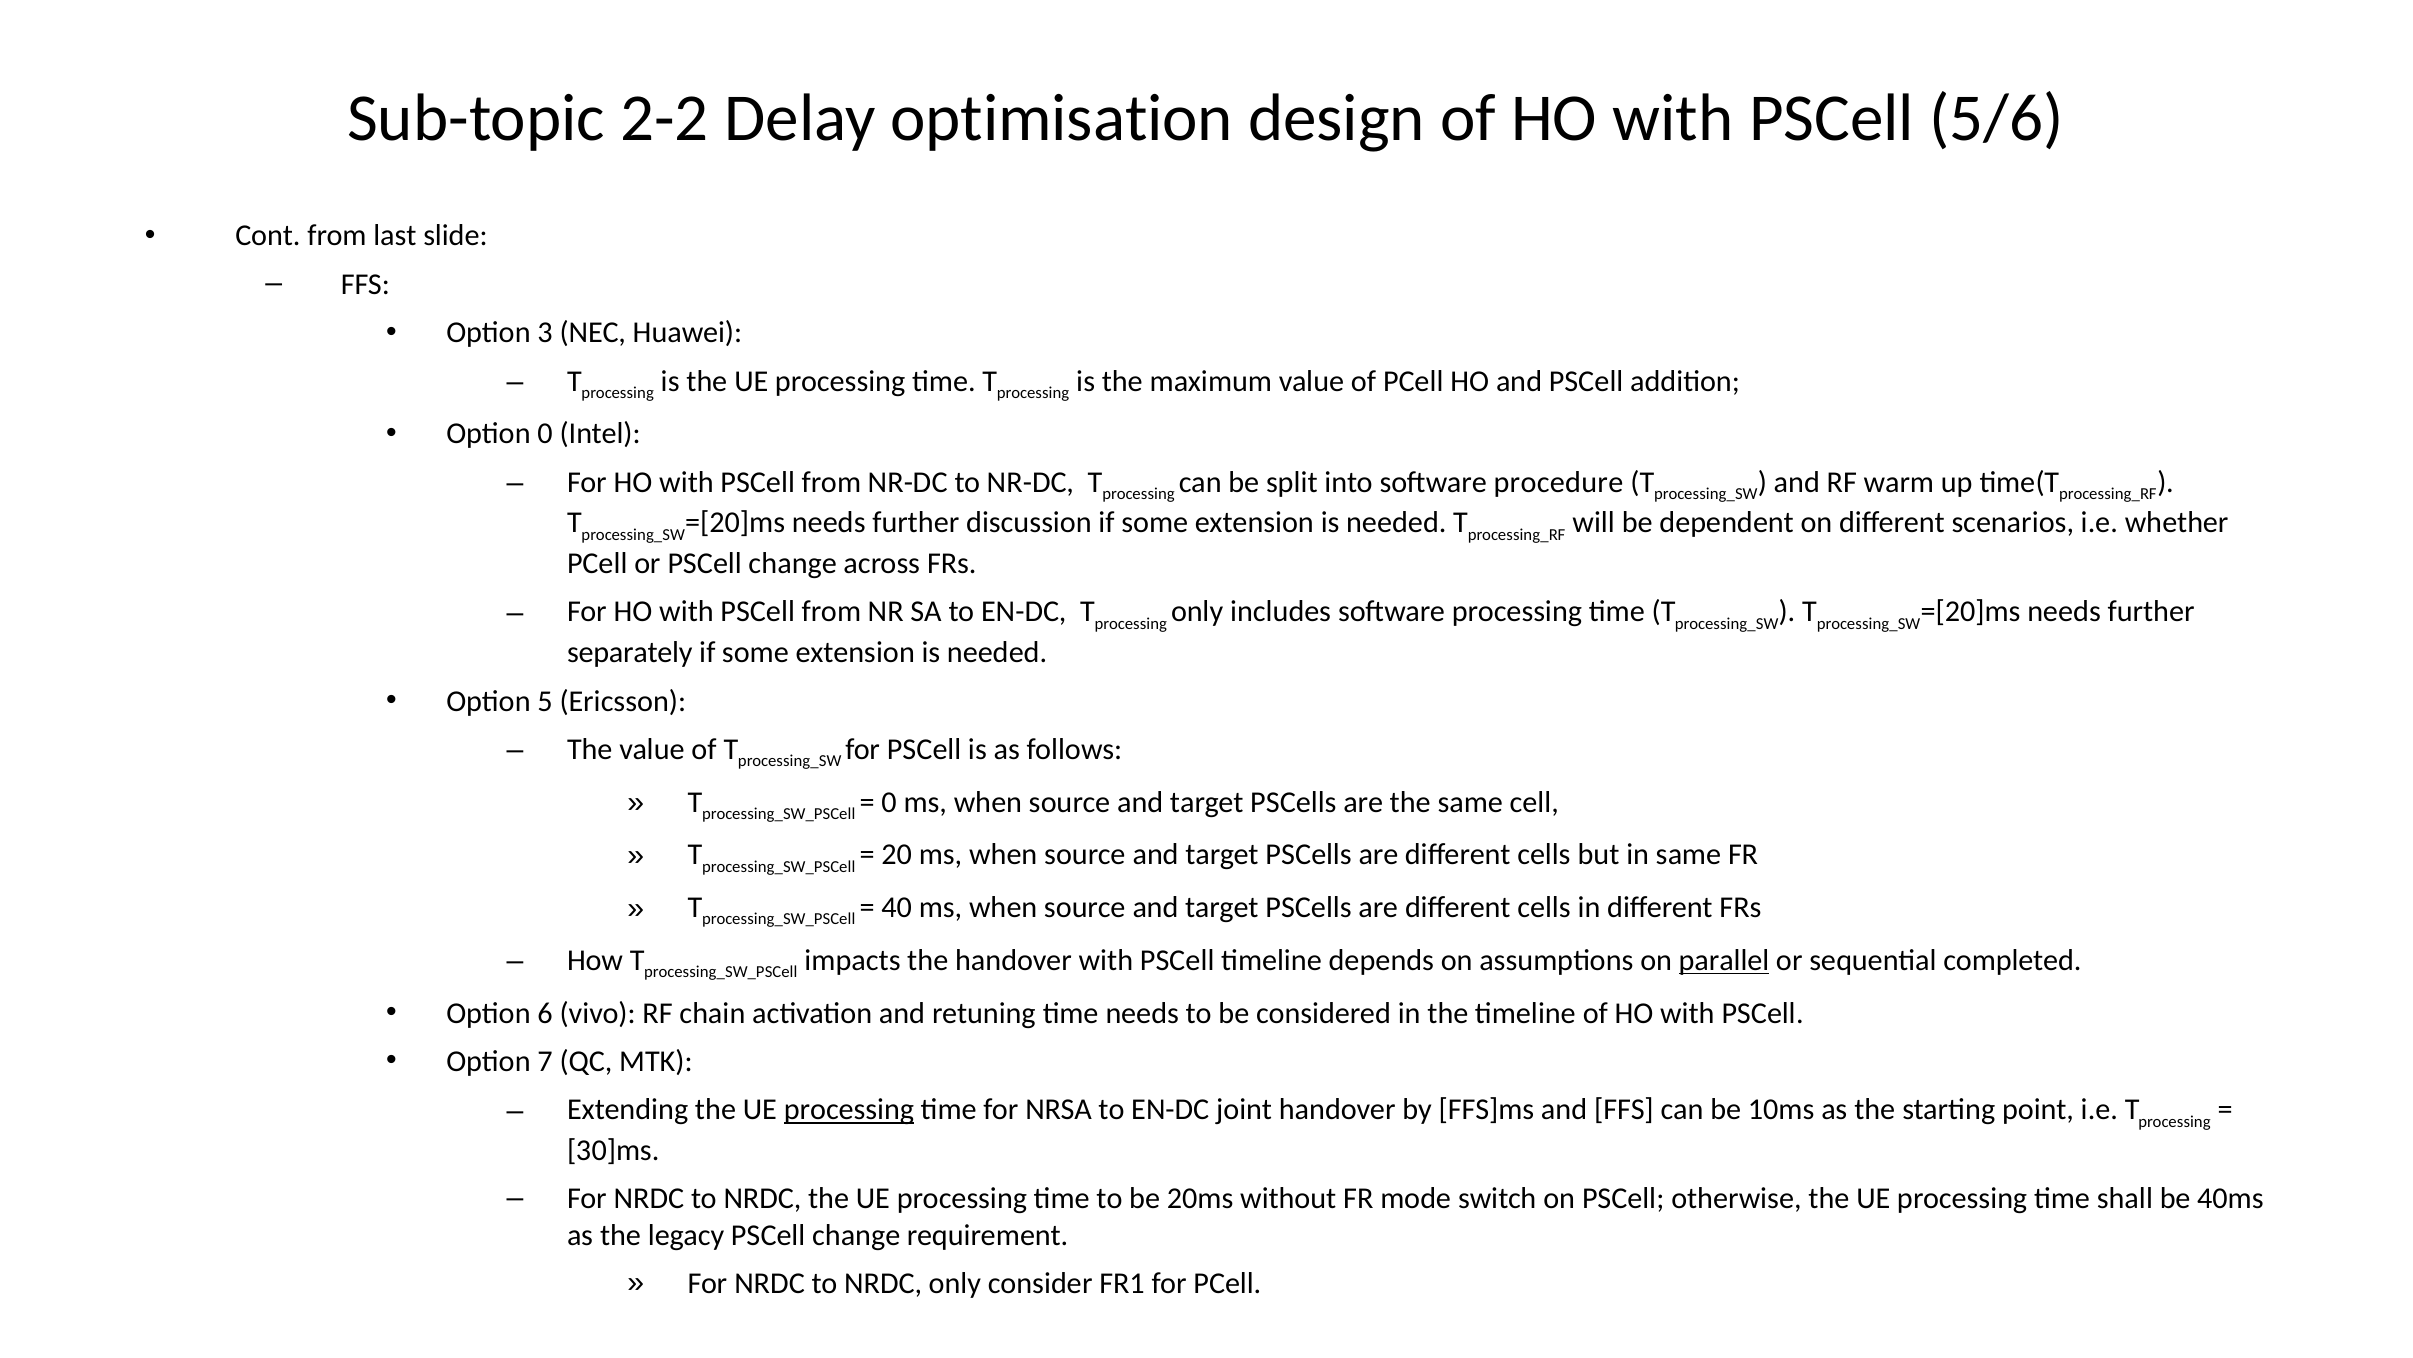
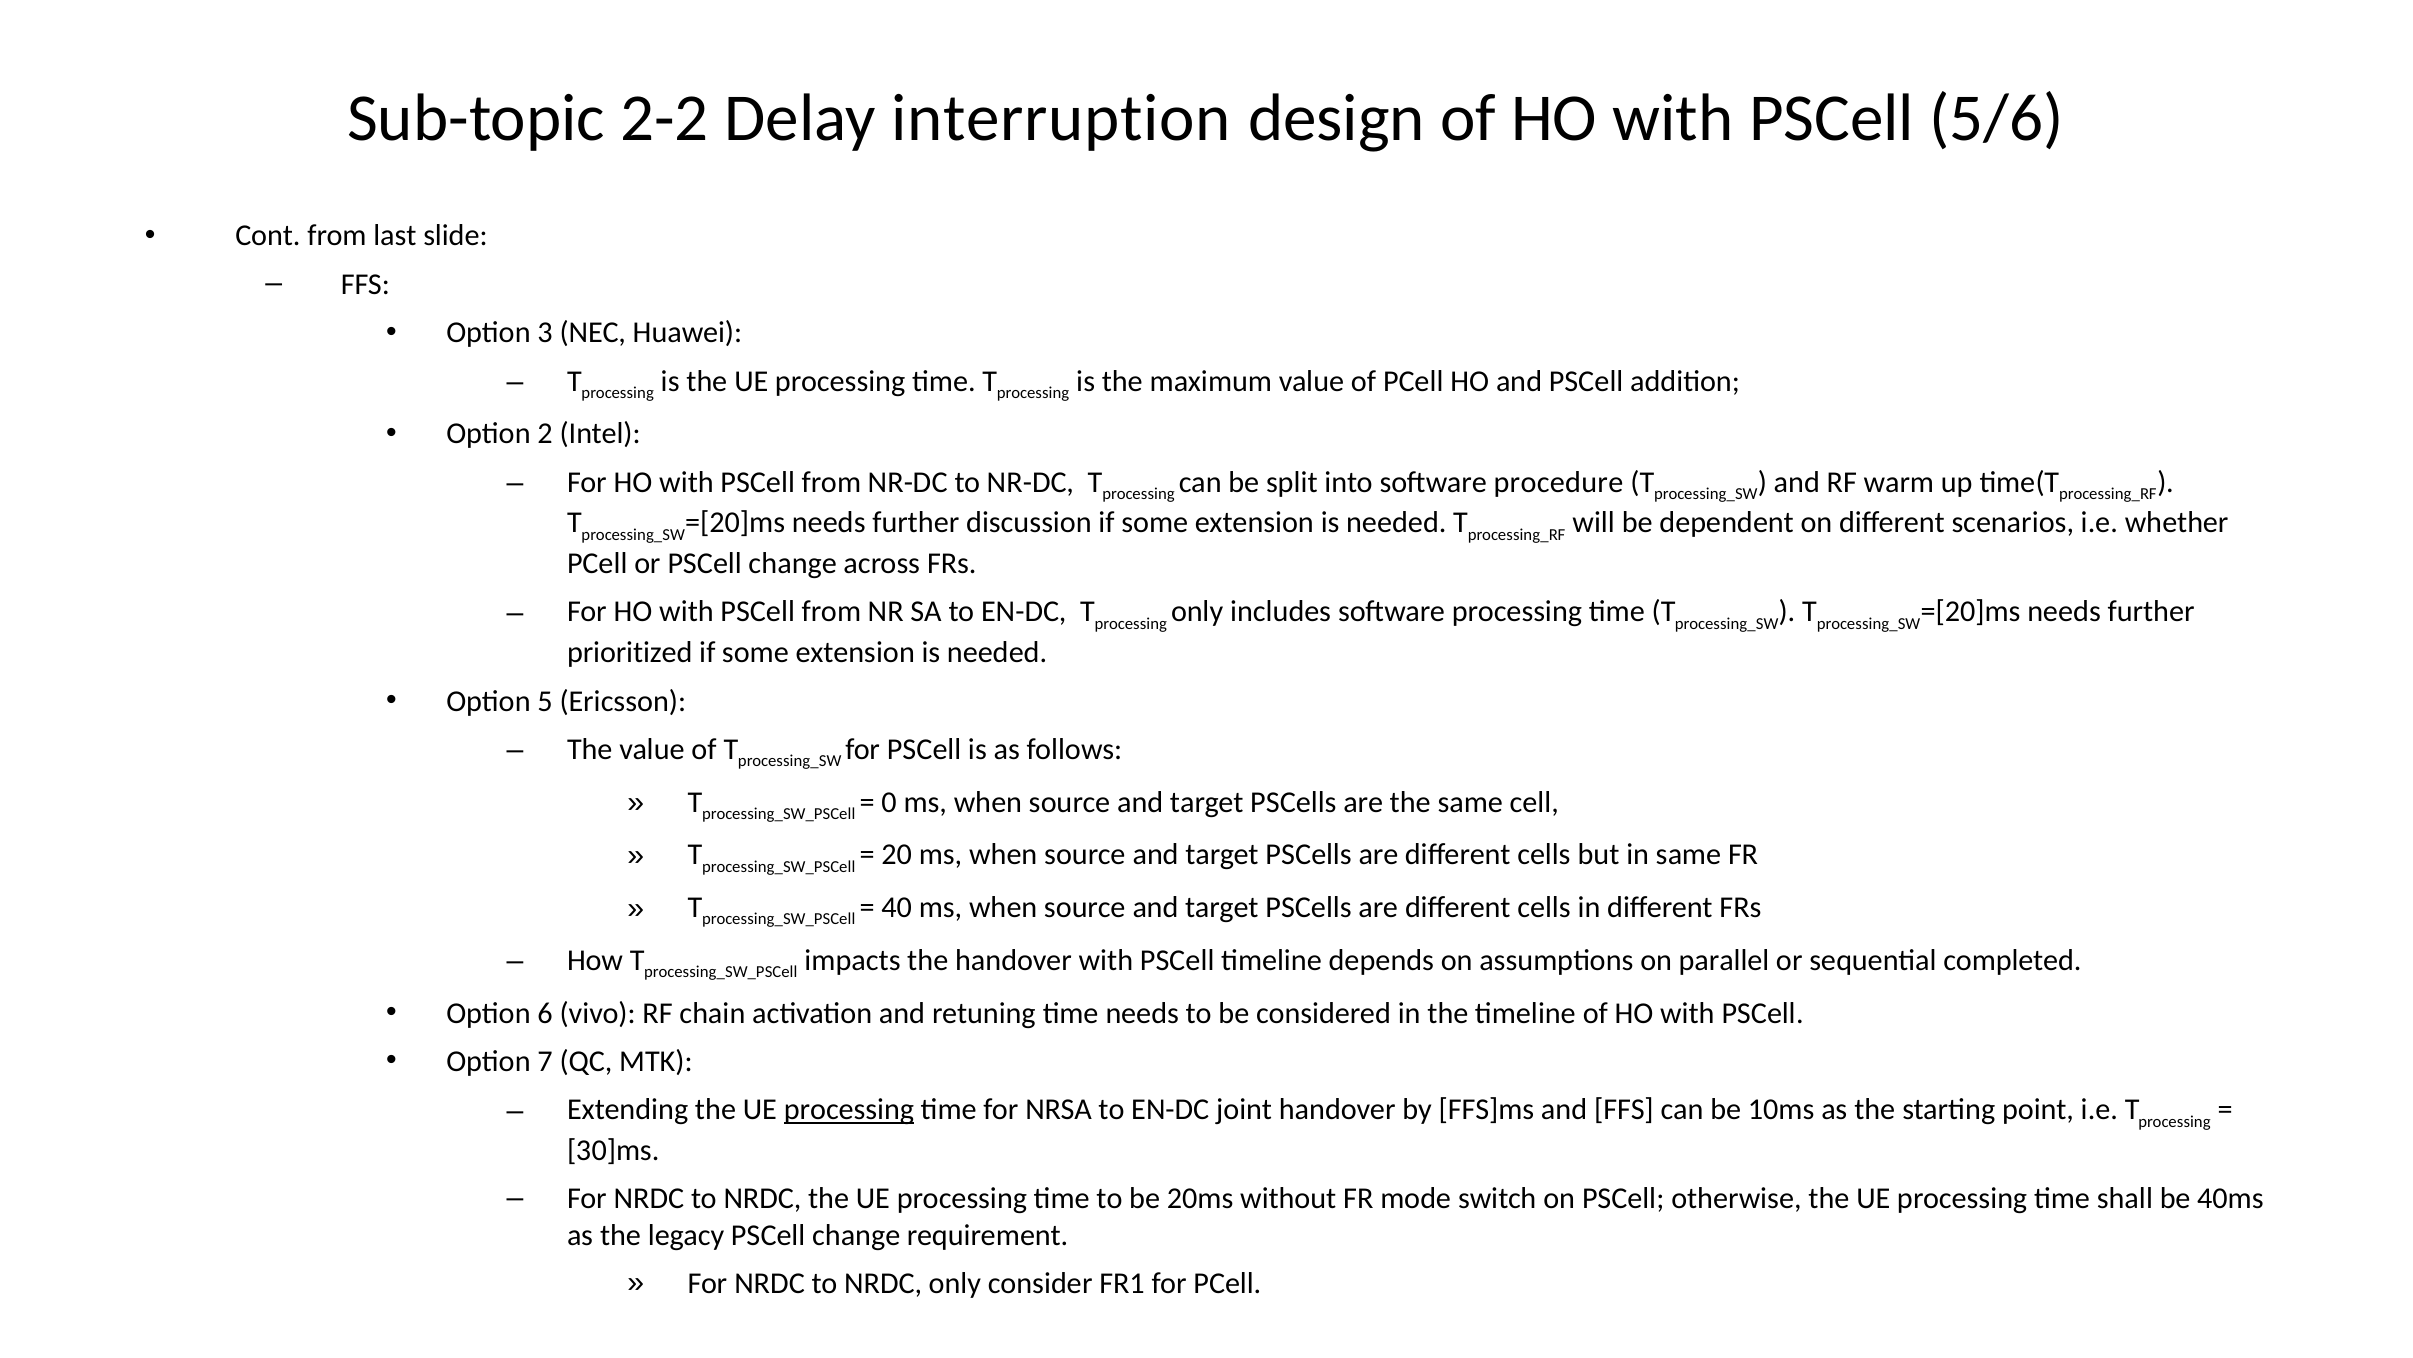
optimisation: optimisation -> interruption
Option 0: 0 -> 2
separately: separately -> prioritized
parallel underline: present -> none
